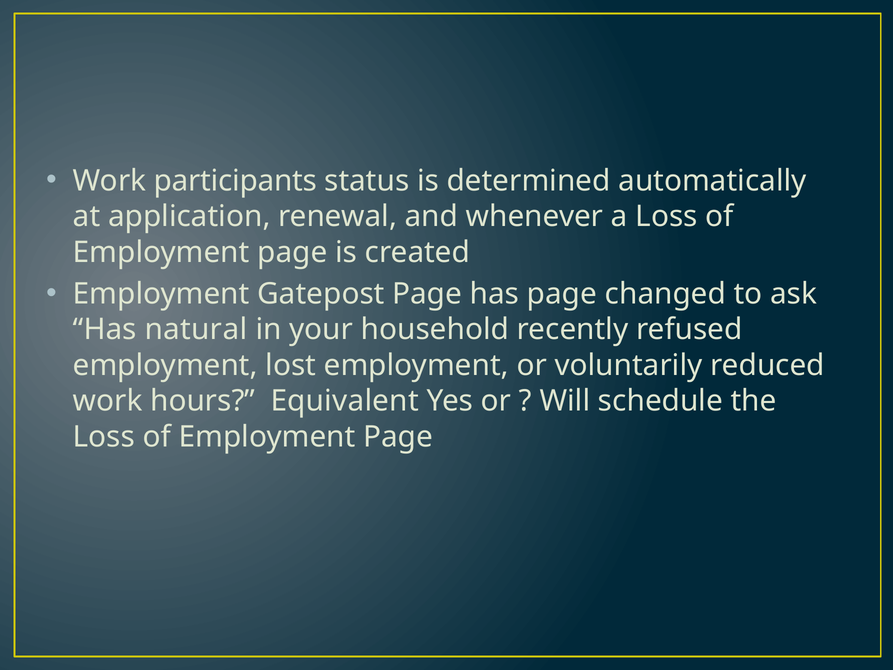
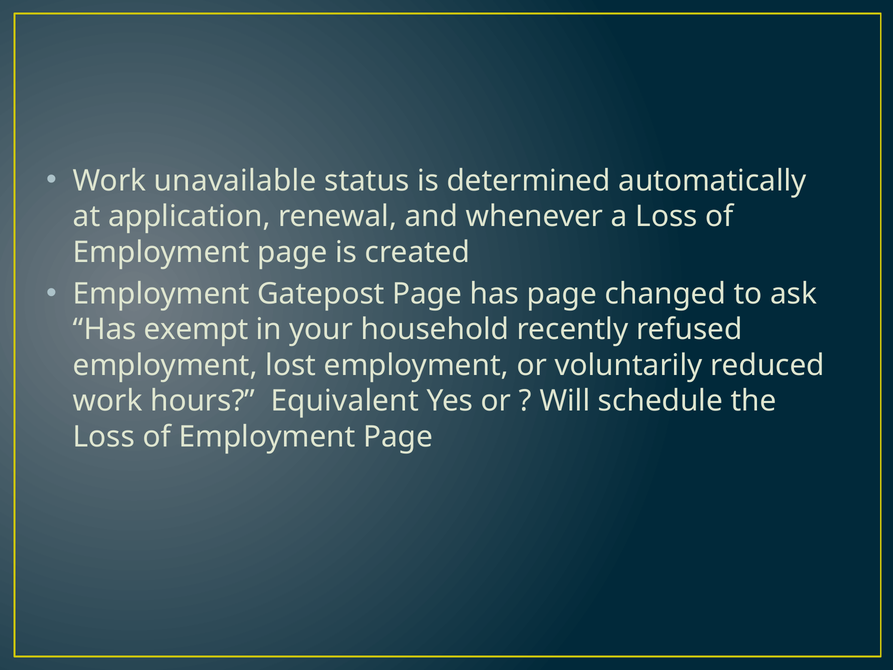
participants: participants -> unavailable
natural: natural -> exempt
